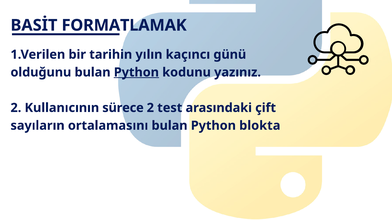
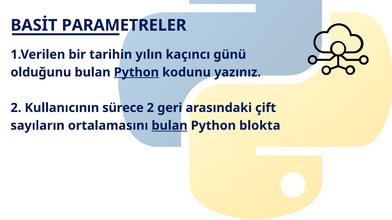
FORMATLAMAK: FORMATLAMAK -> PARAMETRELER
test: test -> geri
bulan at (170, 126) underline: none -> present
